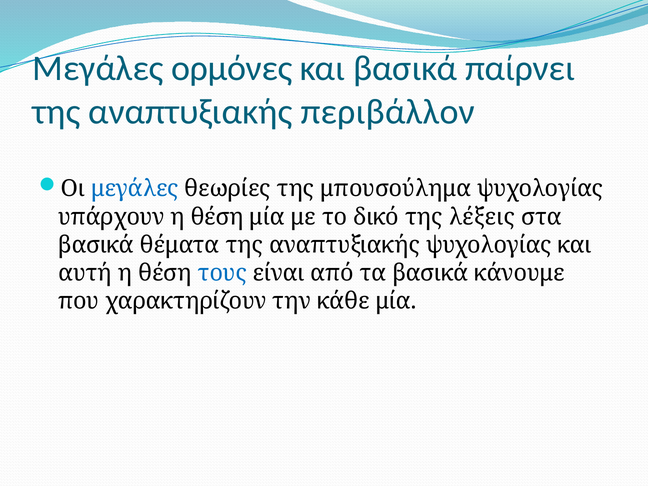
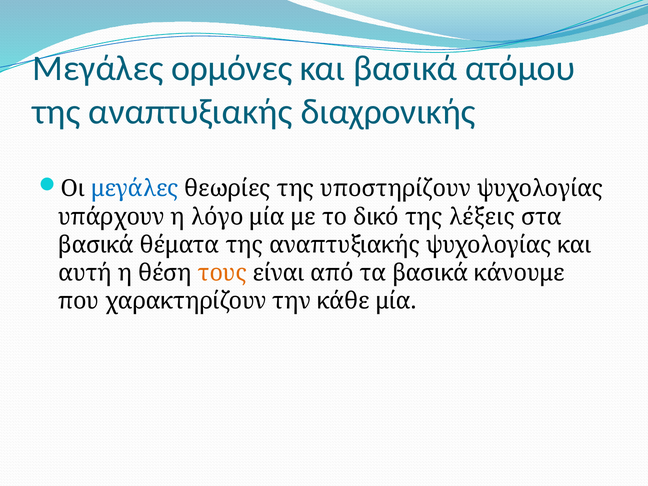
παίρνει: παίρνει -> ατόμου
περιβάλλον: περιβάλλον -> διαχρονικής
μπουσούλημα: μπουσούλημα -> υποστηρίζουν
θέση at (217, 217): θέση -> λόγο
τους colour: blue -> orange
